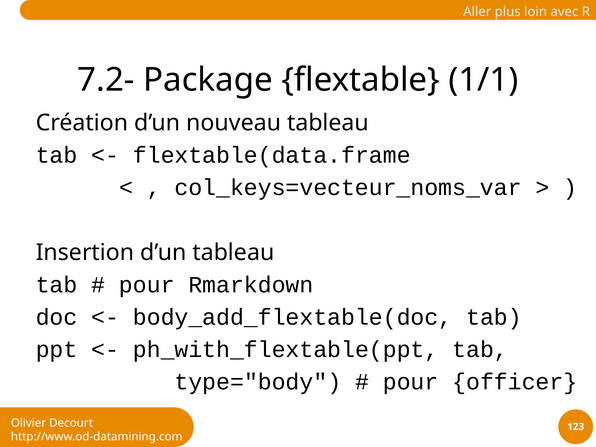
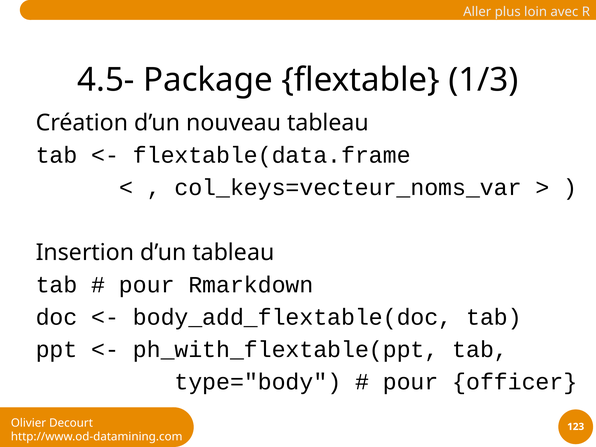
7.2-: 7.2- -> 4.5-
1/1: 1/1 -> 1/3
